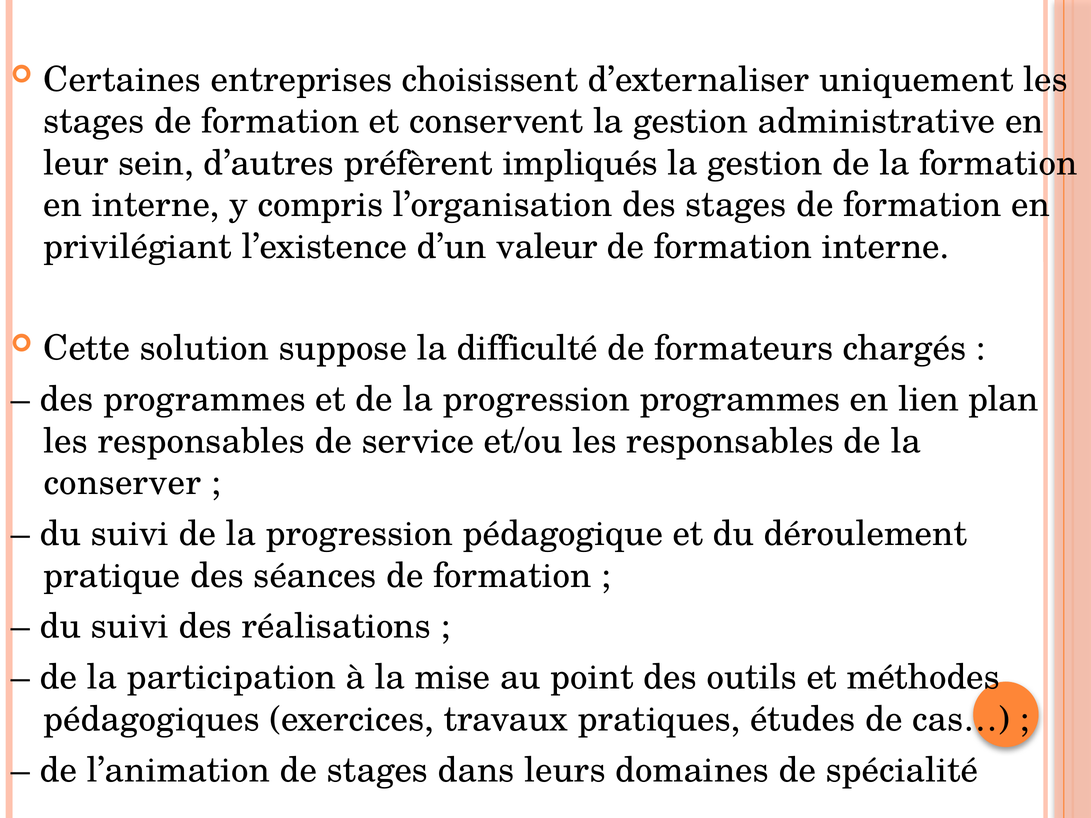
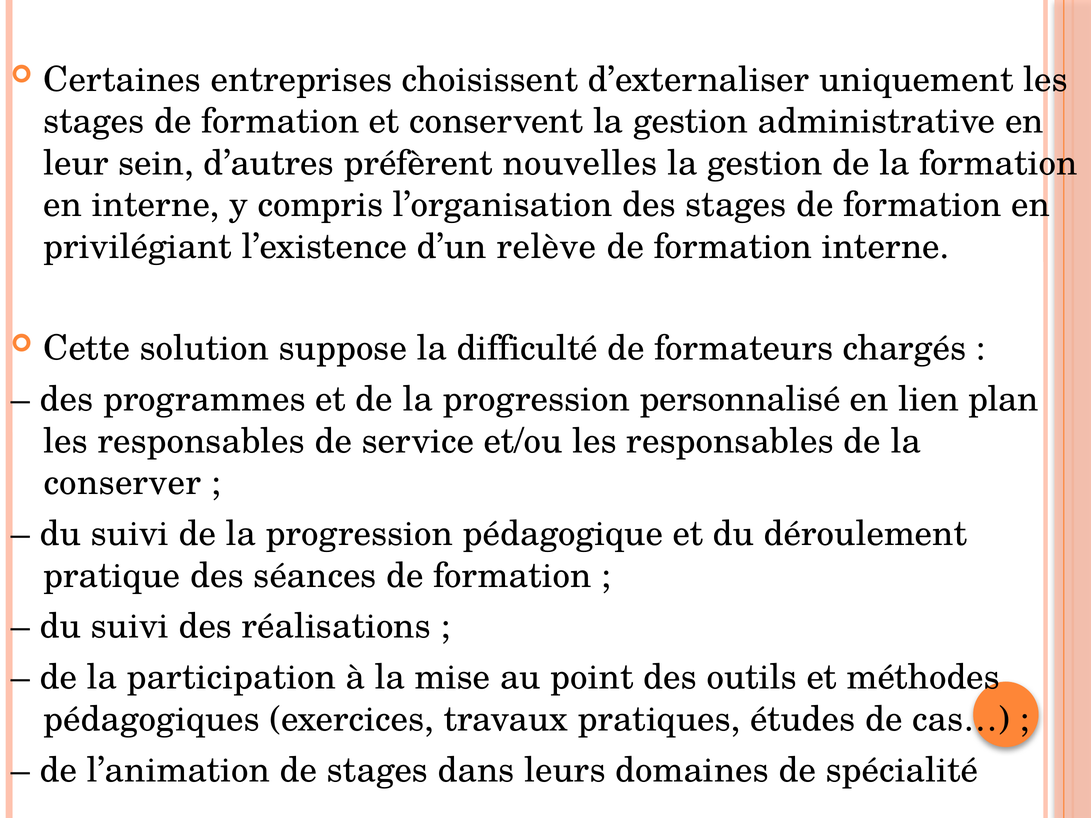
impliqués: impliqués -> nouvelles
valeur: valeur -> relève
progression programmes: programmes -> personnalisé
